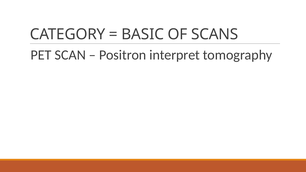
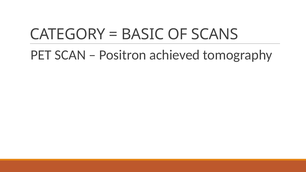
interpret: interpret -> achieved
